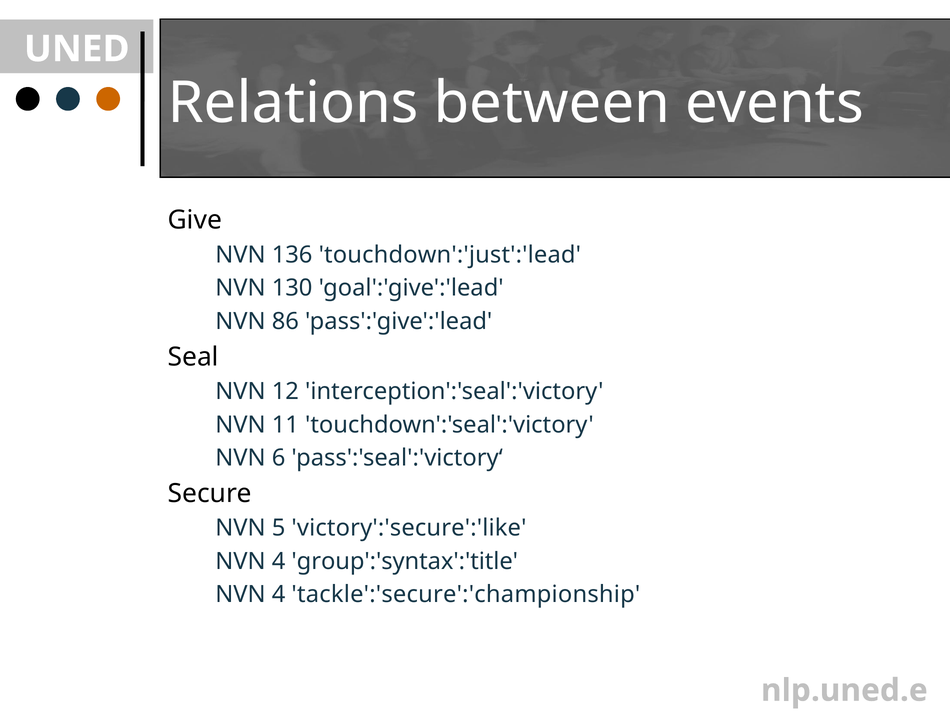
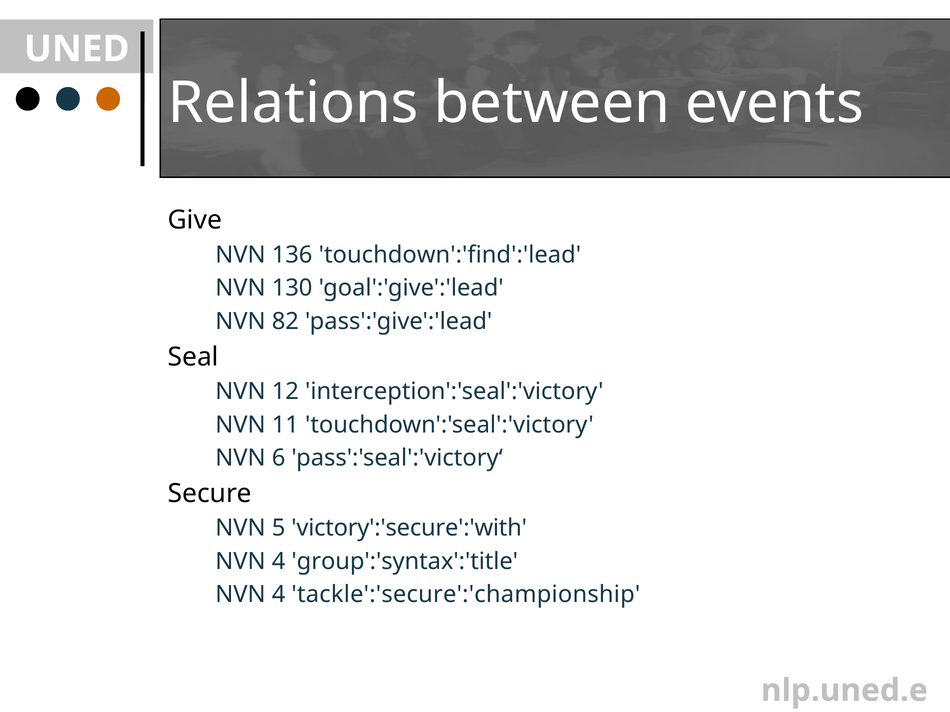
touchdown':'just':'lead: touchdown':'just':'lead -> touchdown':'find':'lead
86: 86 -> 82
victory':'secure':'like: victory':'secure':'like -> victory':'secure':'with
